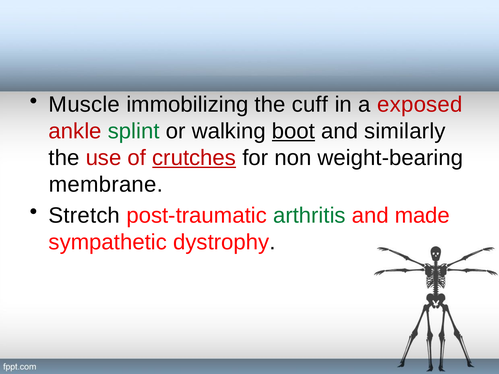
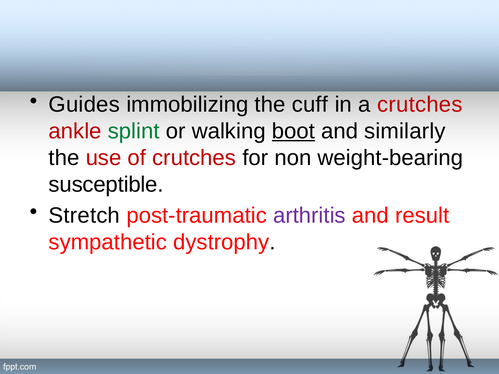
Muscle: Muscle -> Guides
a exposed: exposed -> crutches
crutches at (194, 158) underline: present -> none
membrane: membrane -> susceptible
arthritis colour: green -> purple
made: made -> result
